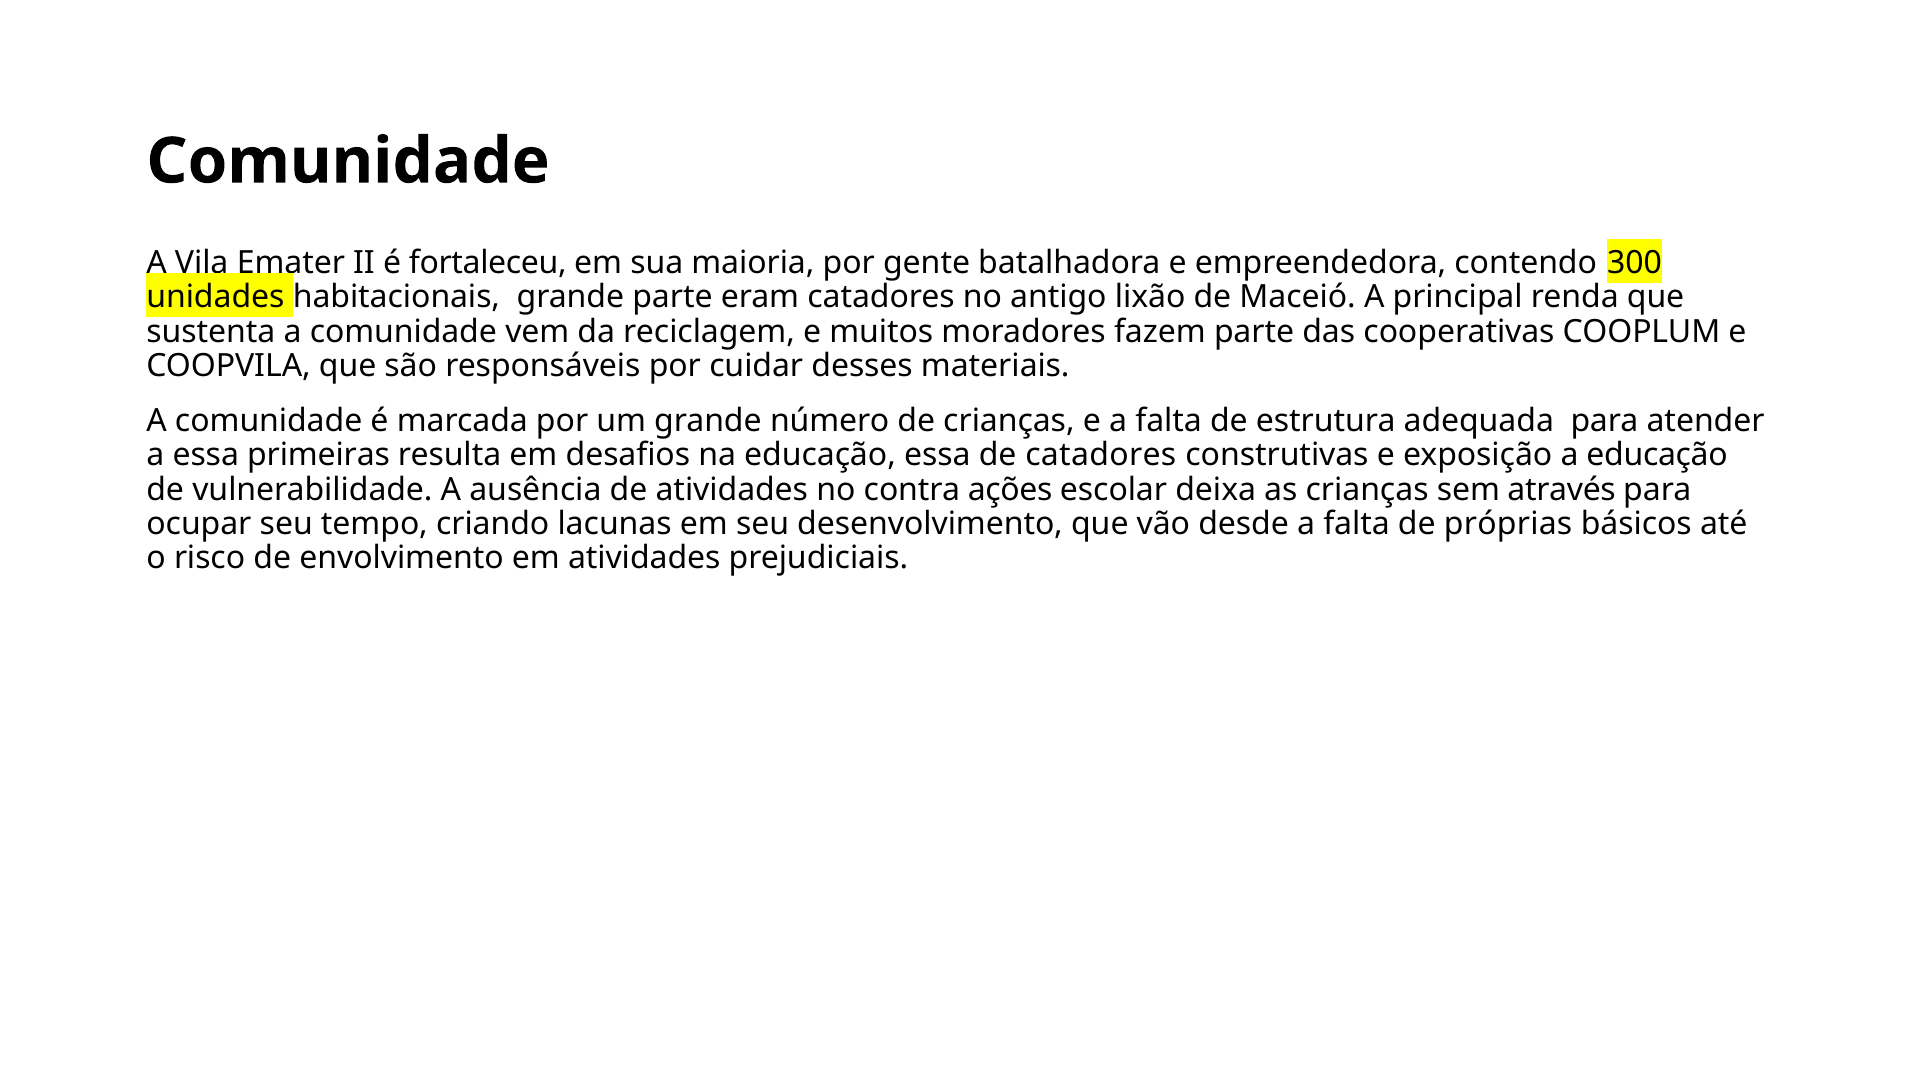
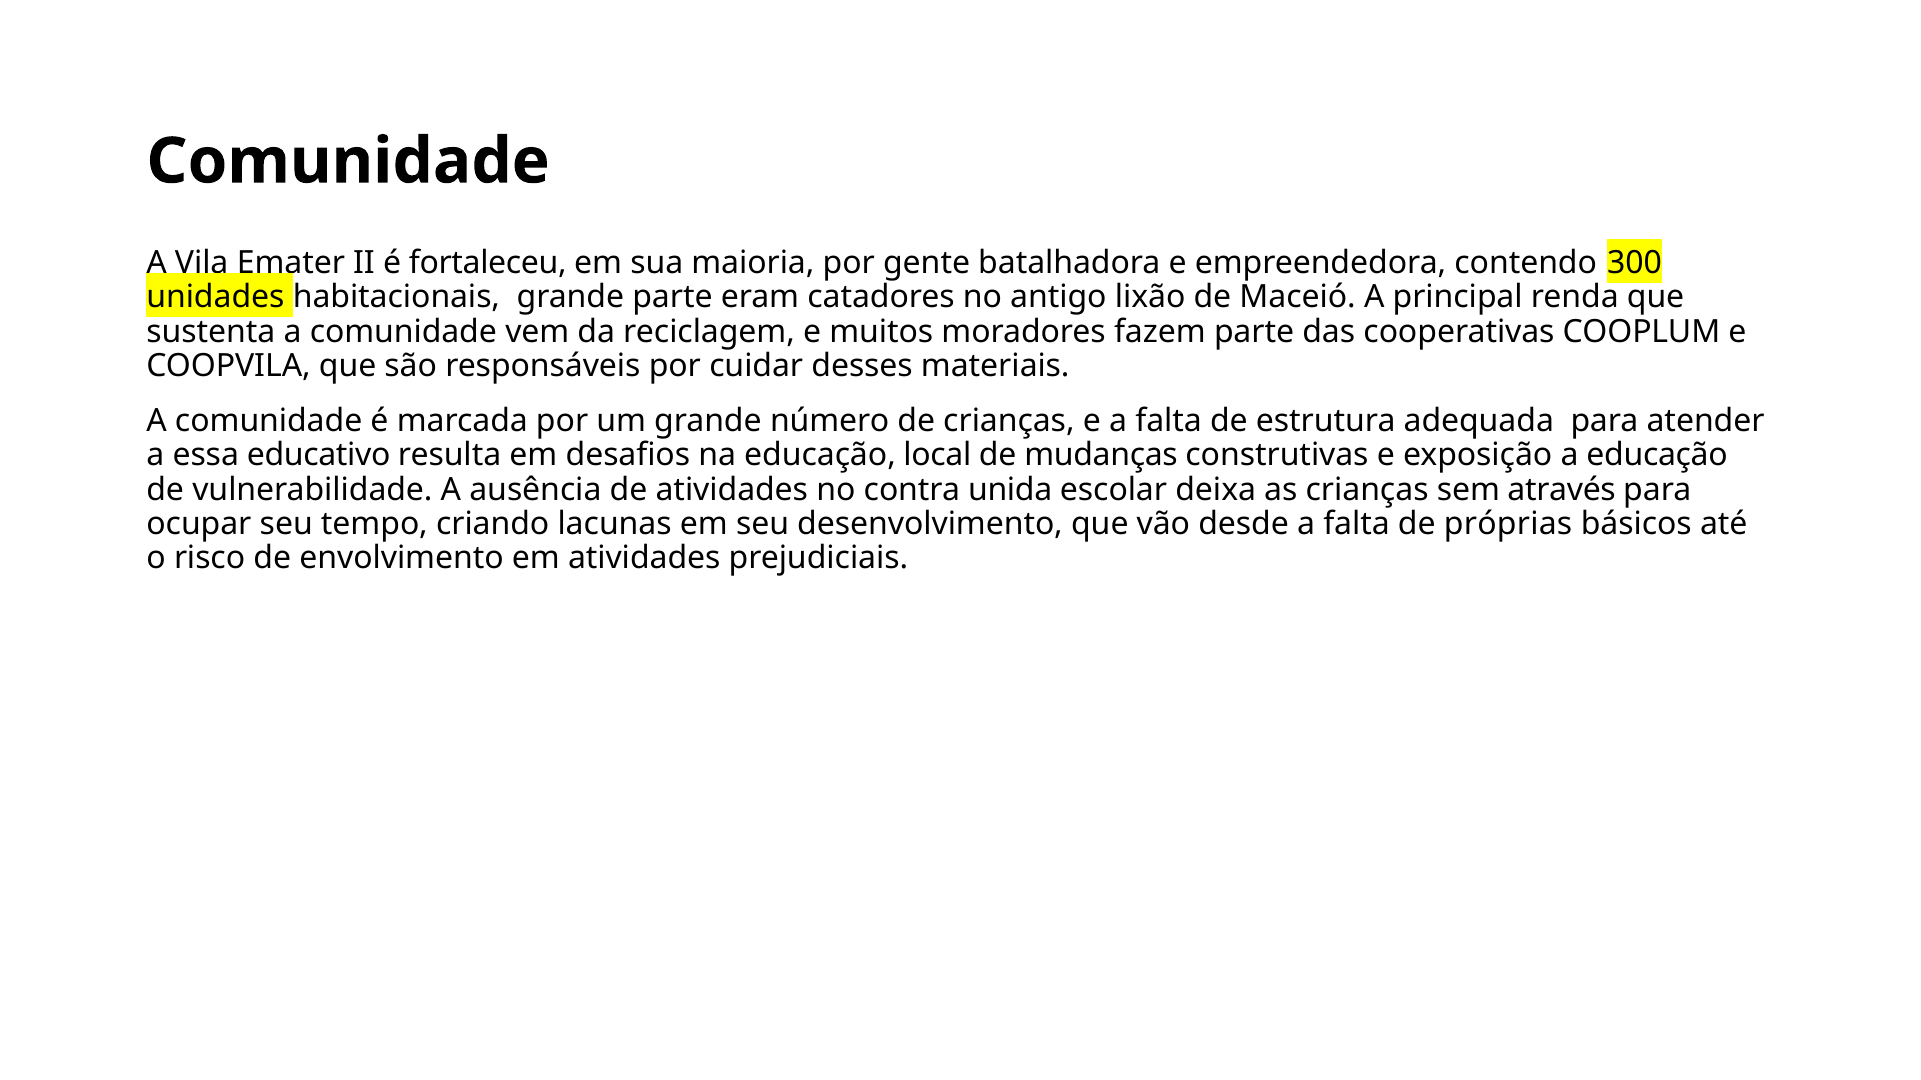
primeiras: primeiras -> educativo
educação essa: essa -> local
de catadores: catadores -> mudanças
ações: ações -> unida
